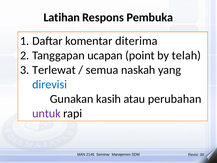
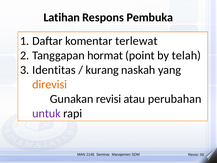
diterima: diterima -> terlewat
ucapan: ucapan -> hormat
Terlewat: Terlewat -> Identitas
semua: semua -> kurang
direvisi colour: blue -> orange
Gunakan kasih: kasih -> revisi
